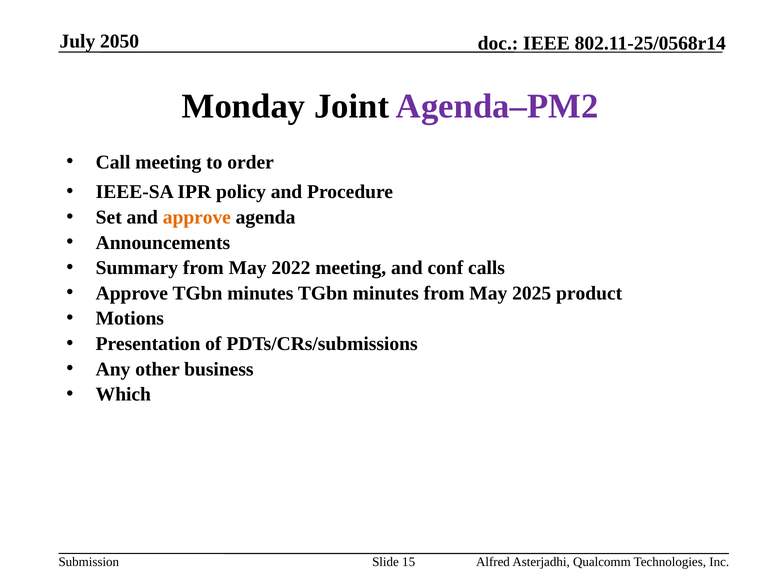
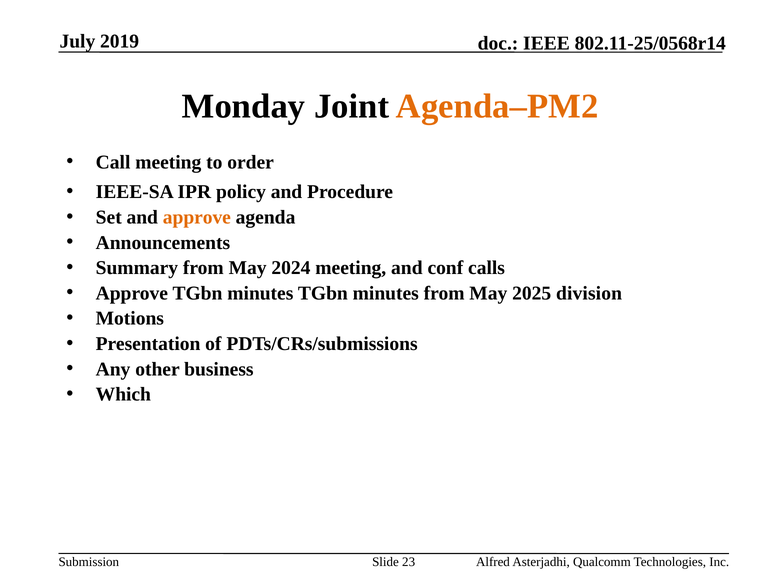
2050: 2050 -> 2019
Agenda–PM2 colour: purple -> orange
2022: 2022 -> 2024
product: product -> division
15: 15 -> 23
